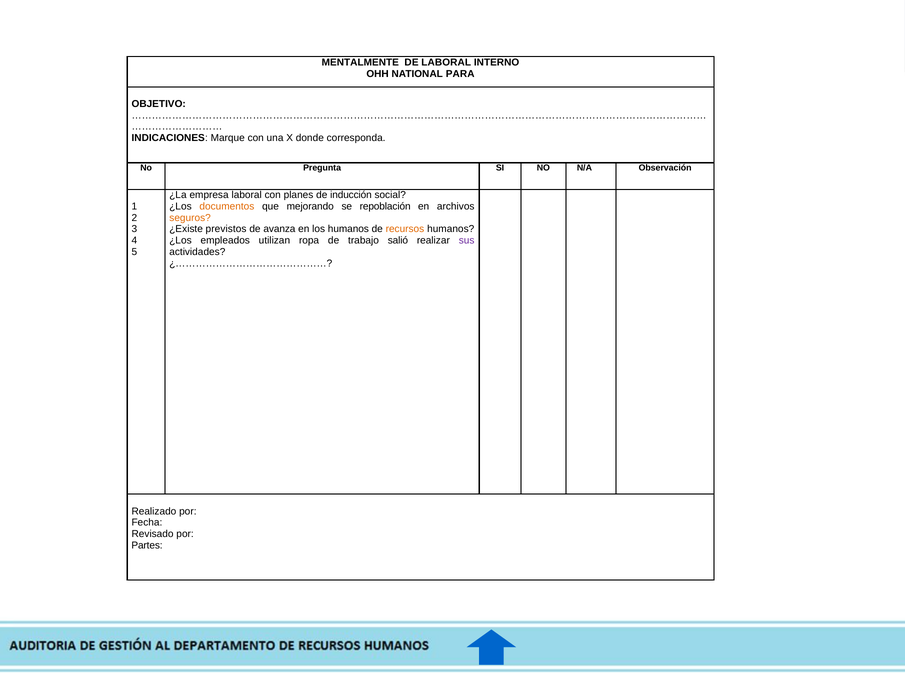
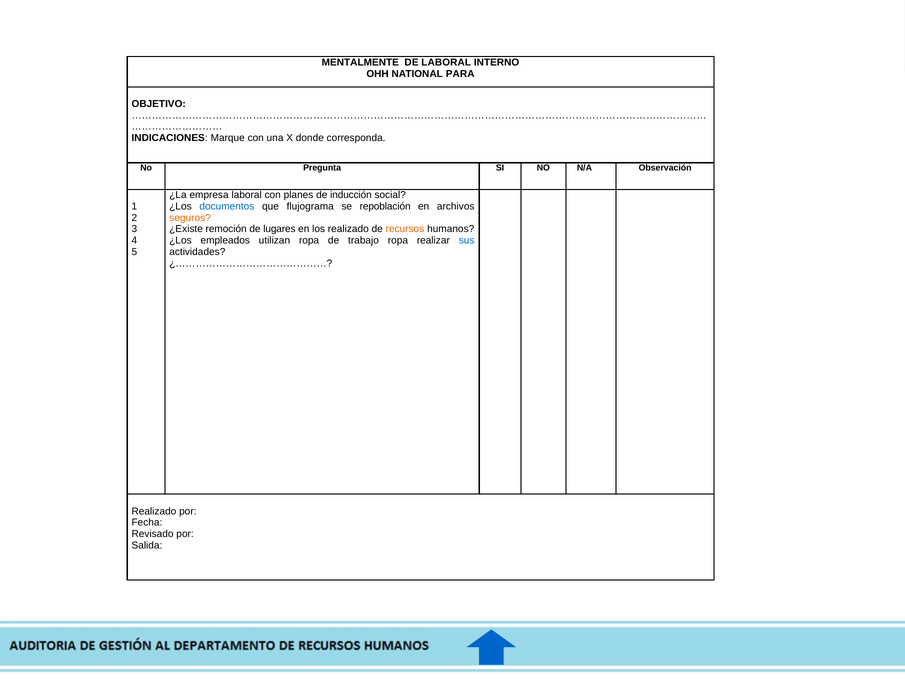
documentos colour: orange -> blue
mejorando: mejorando -> flujograma
previstos: previstos -> remoción
avanza: avanza -> lugares
los humanos: humanos -> realizado
trabajo salió: salió -> ropa
sus colour: purple -> blue
Partes: Partes -> Salida
